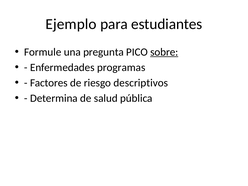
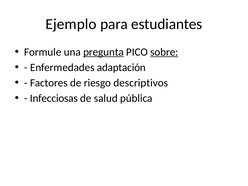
pregunta underline: none -> present
programas: programas -> adaptación
Determina: Determina -> Infecciosas
